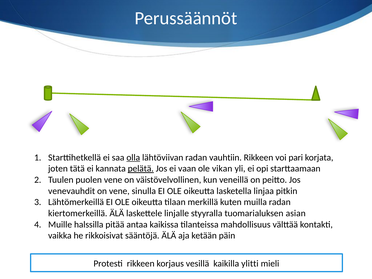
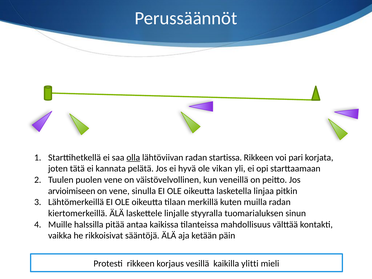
vauhtiin: vauhtiin -> startissa
pelätä underline: present -> none
vaan: vaan -> hyvä
venevauhdit: venevauhdit -> arvioimiseen
asian: asian -> sinun
